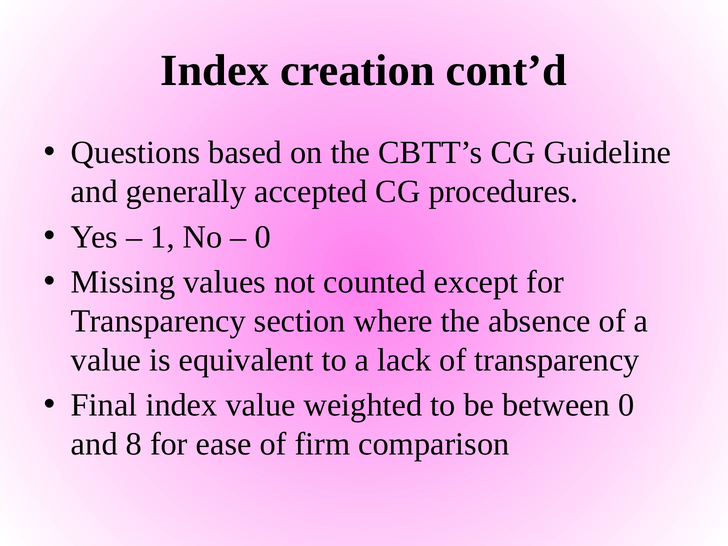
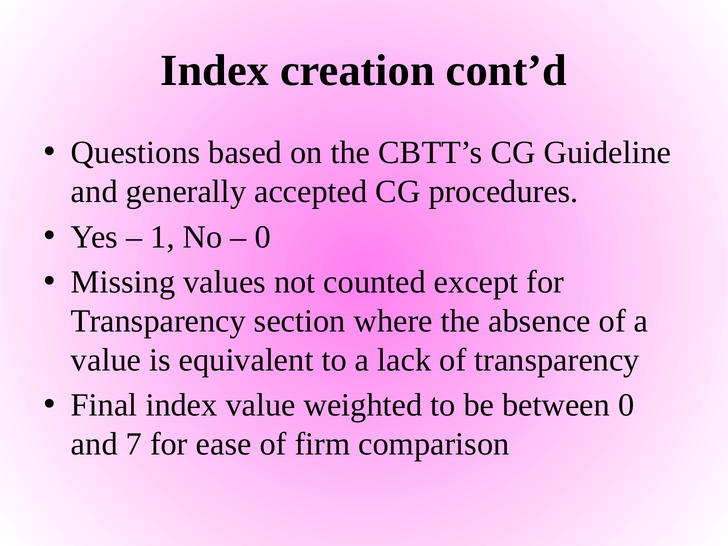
8: 8 -> 7
